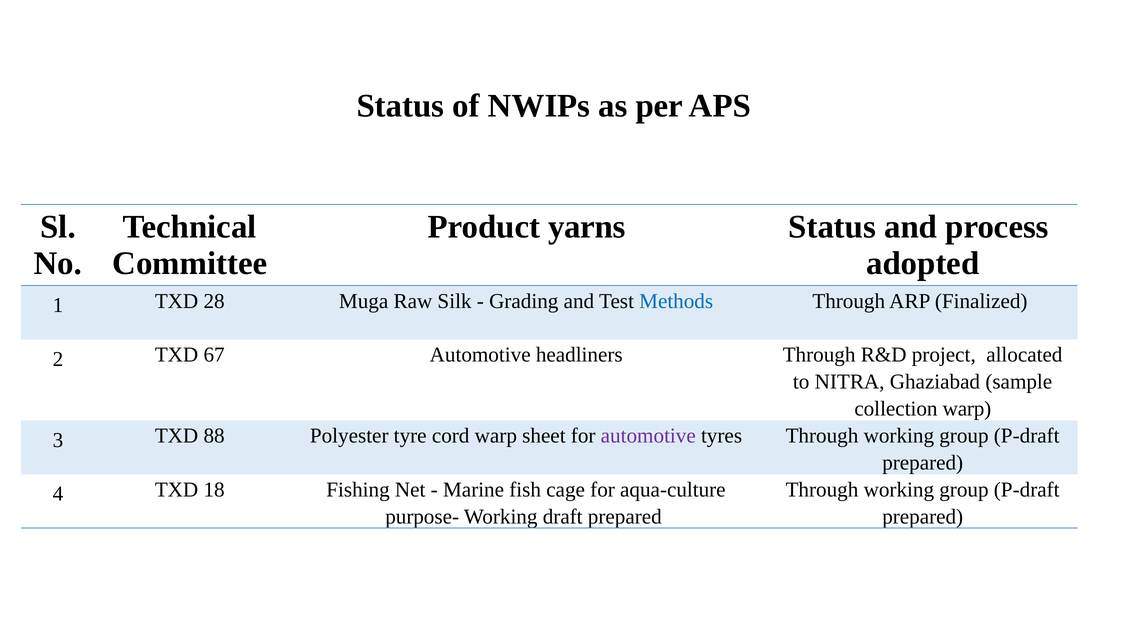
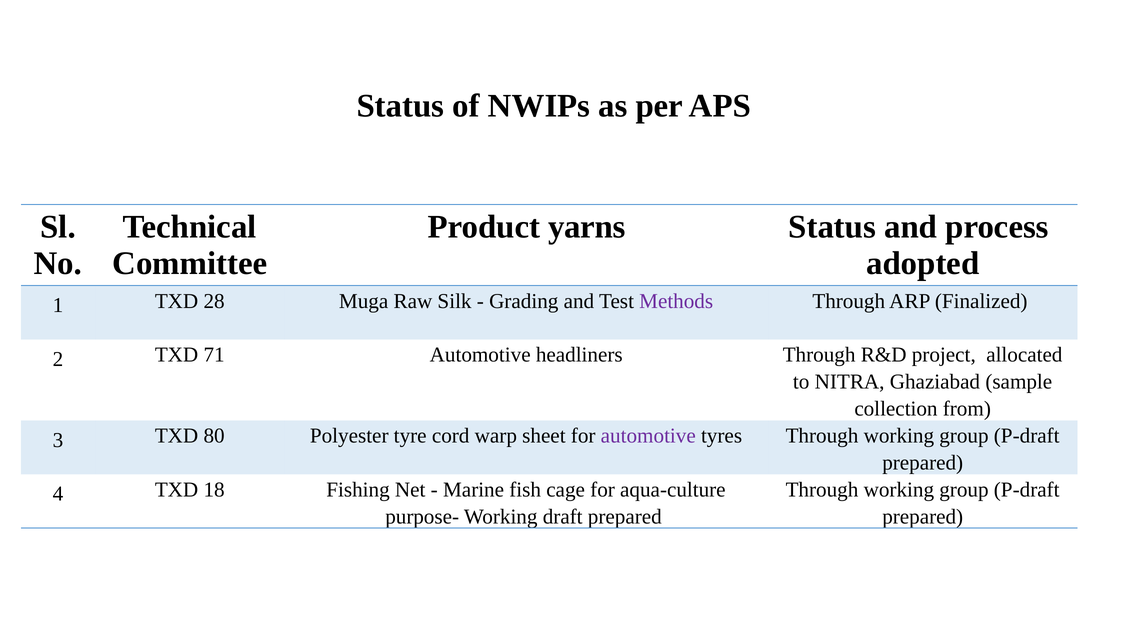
Methods colour: blue -> purple
67: 67 -> 71
collection warp: warp -> from
88: 88 -> 80
